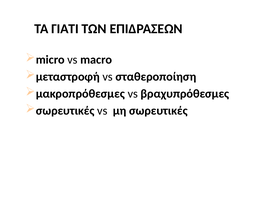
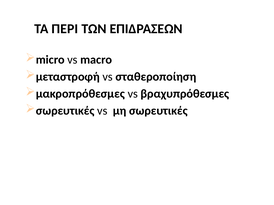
ΓΙΑΤΙ: ΓΙΑΤΙ -> ΠΕΡΙ
